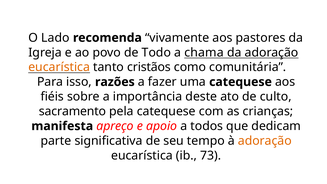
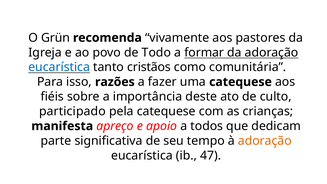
Lado: Lado -> Grün
chama: chama -> formar
eucarística at (59, 67) colour: orange -> blue
sacramento: sacramento -> participado
73: 73 -> 47
